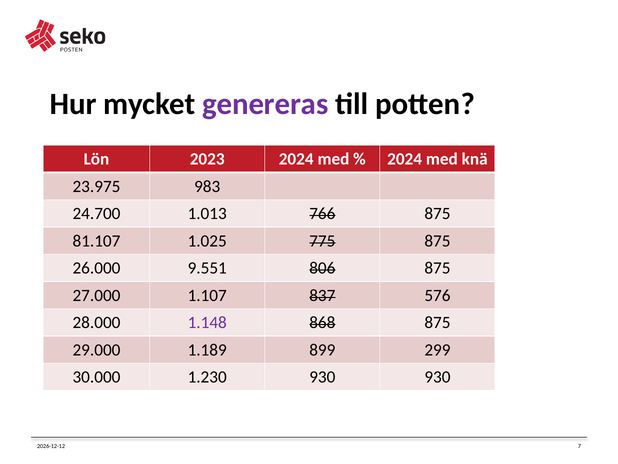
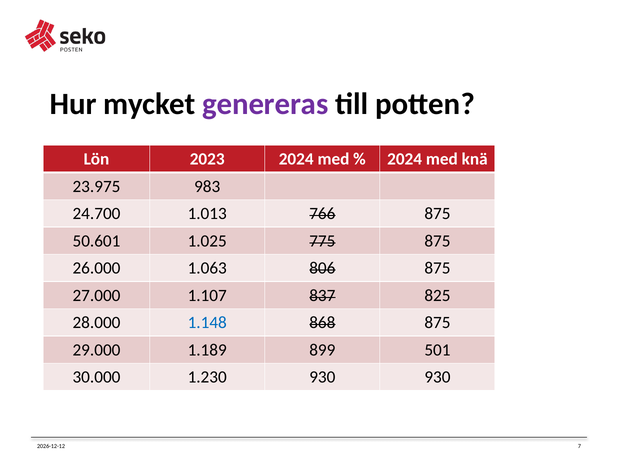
81.107: 81.107 -> 50.601
9.551: 9.551 -> 1.063
576: 576 -> 825
1.148 colour: purple -> blue
299: 299 -> 501
